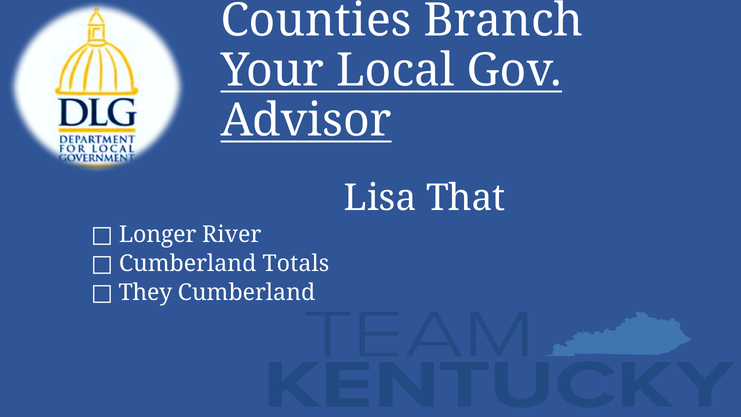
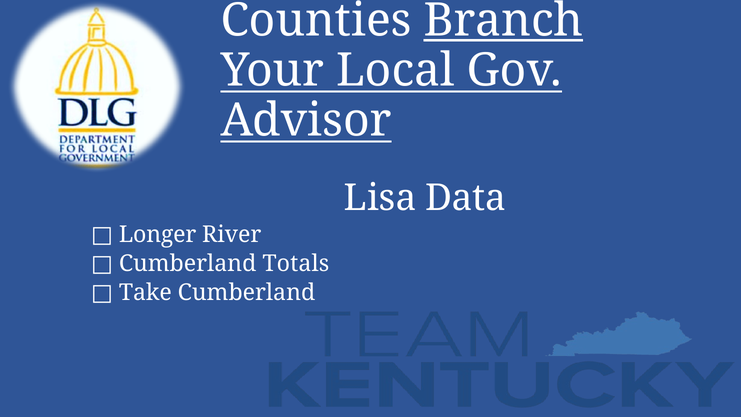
Branch underline: none -> present
That: That -> Data
They: They -> Take
